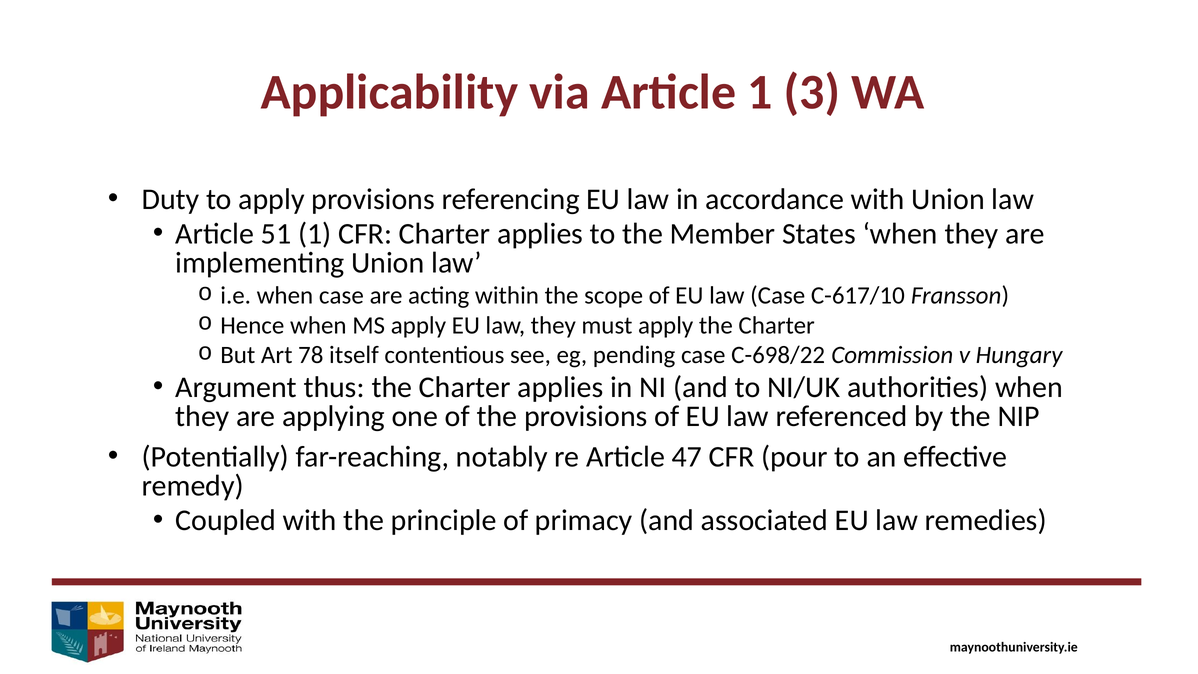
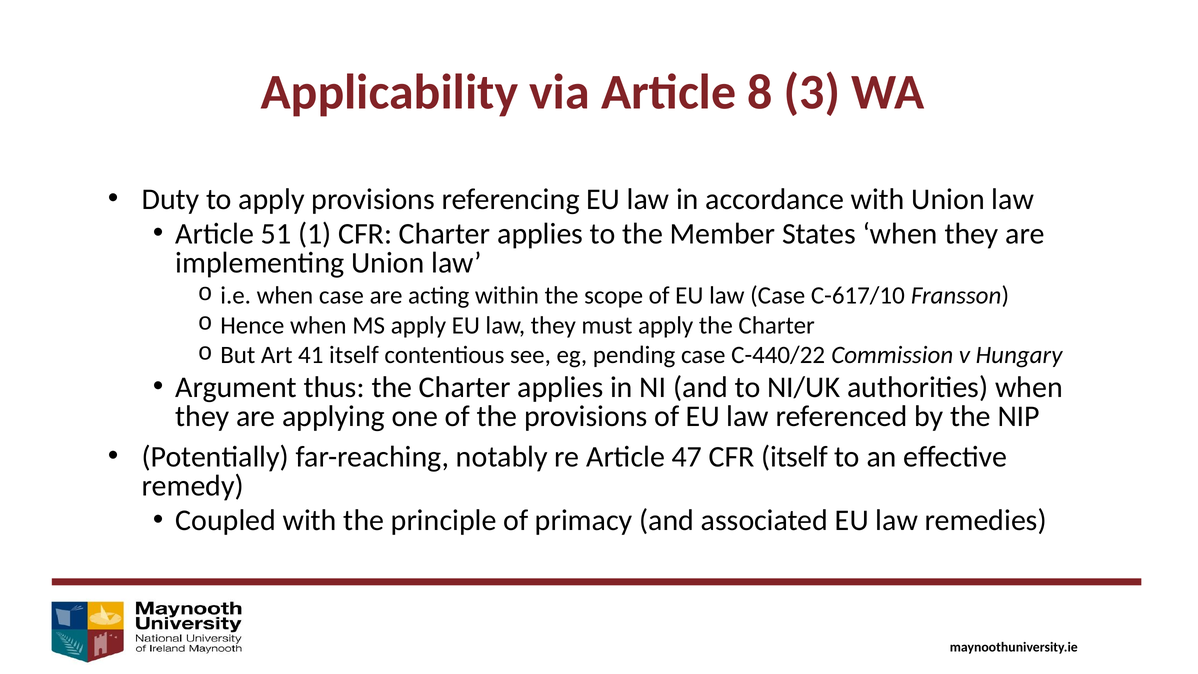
Article 1: 1 -> 8
78: 78 -> 41
C-698/22: C-698/22 -> C-440/22
CFR pour: pour -> itself
